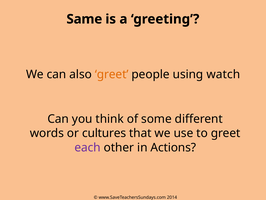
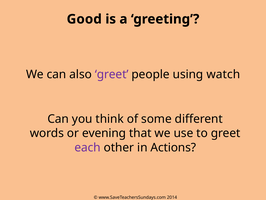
Same: Same -> Good
greet at (112, 74) colour: orange -> purple
cultures: cultures -> evening
